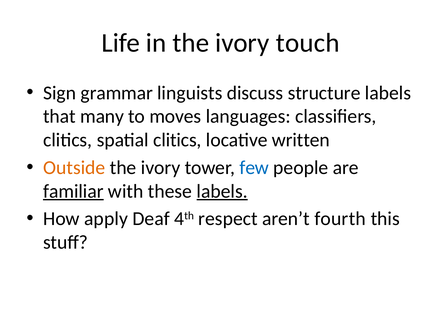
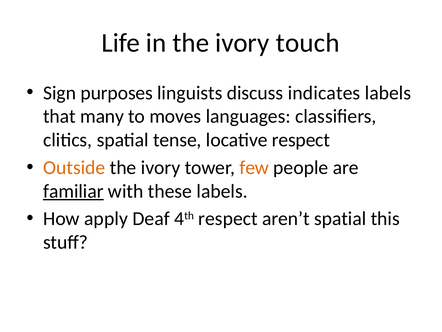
grammar: grammar -> purposes
structure: structure -> indicates
spatial clitics: clitics -> tense
locative written: written -> respect
few colour: blue -> orange
labels at (222, 191) underline: present -> none
aren’t fourth: fourth -> spatial
